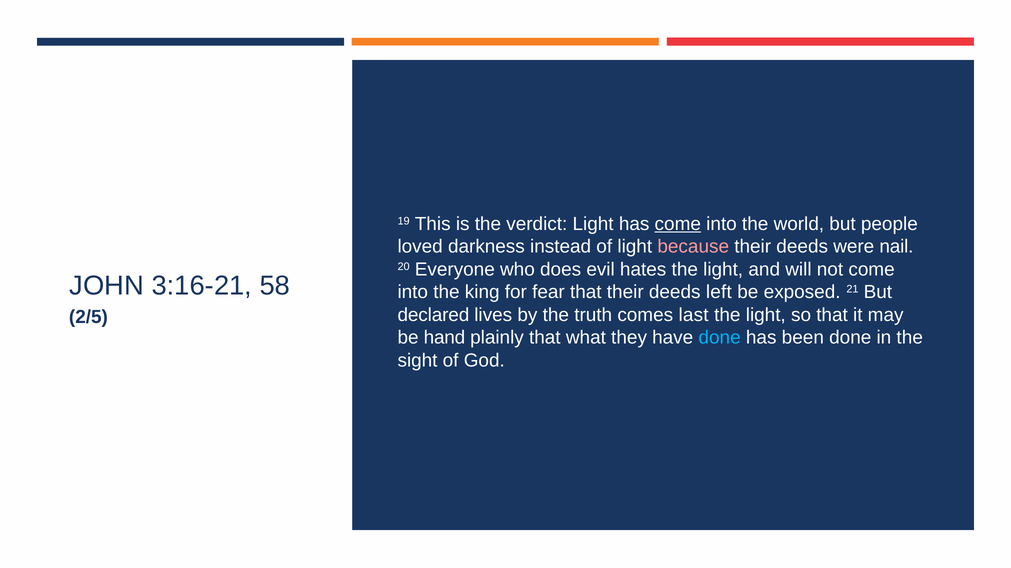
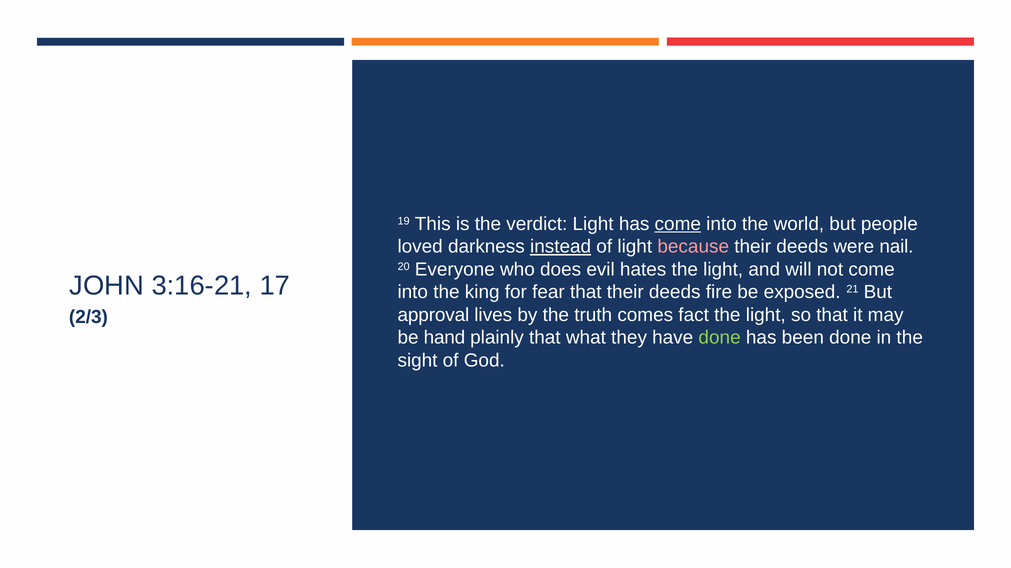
instead underline: none -> present
58: 58 -> 17
left: left -> fire
declared: declared -> approval
last: last -> fact
2/5: 2/5 -> 2/3
done at (720, 338) colour: light blue -> light green
